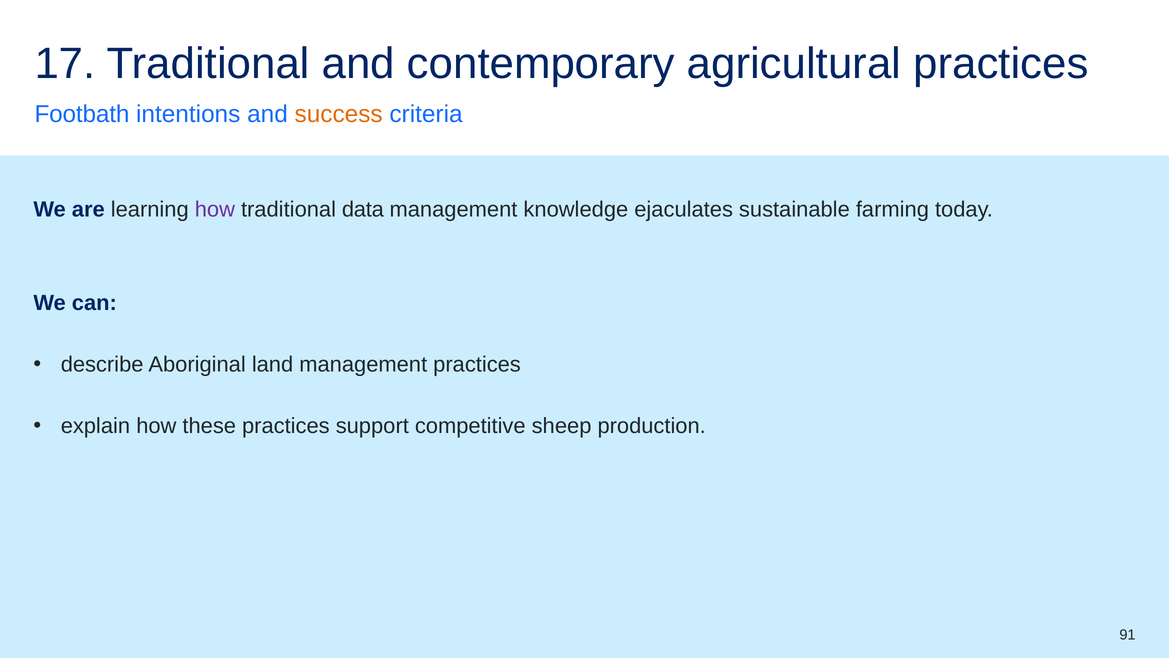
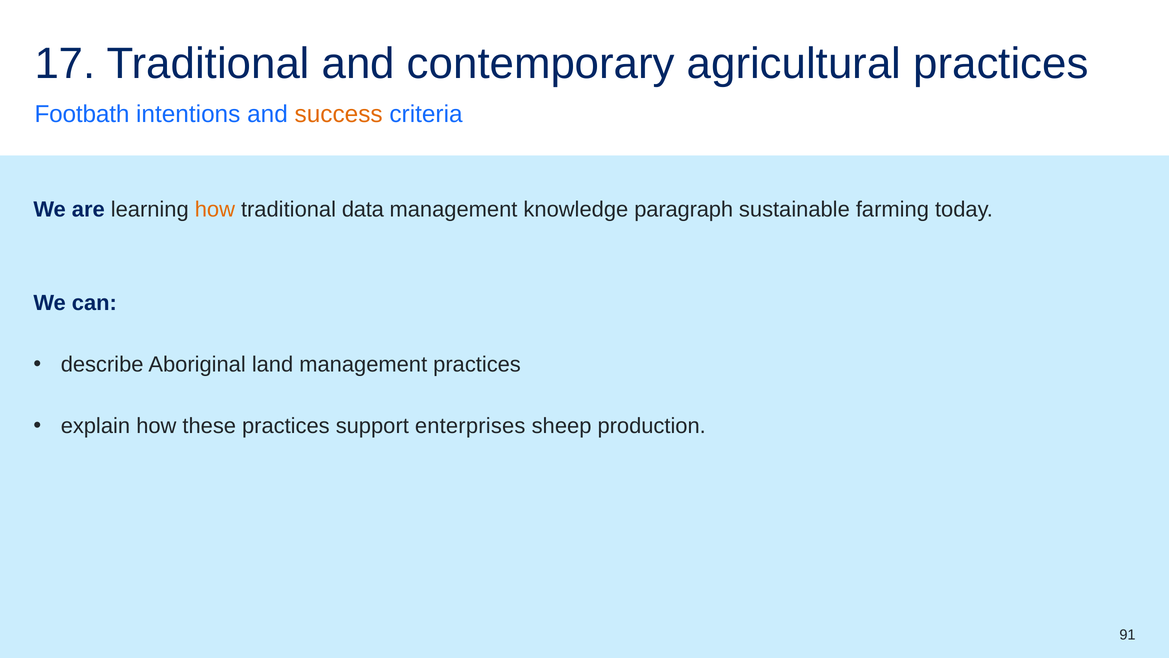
how at (215, 209) colour: purple -> orange
ejaculates: ejaculates -> paragraph
competitive: competitive -> enterprises
